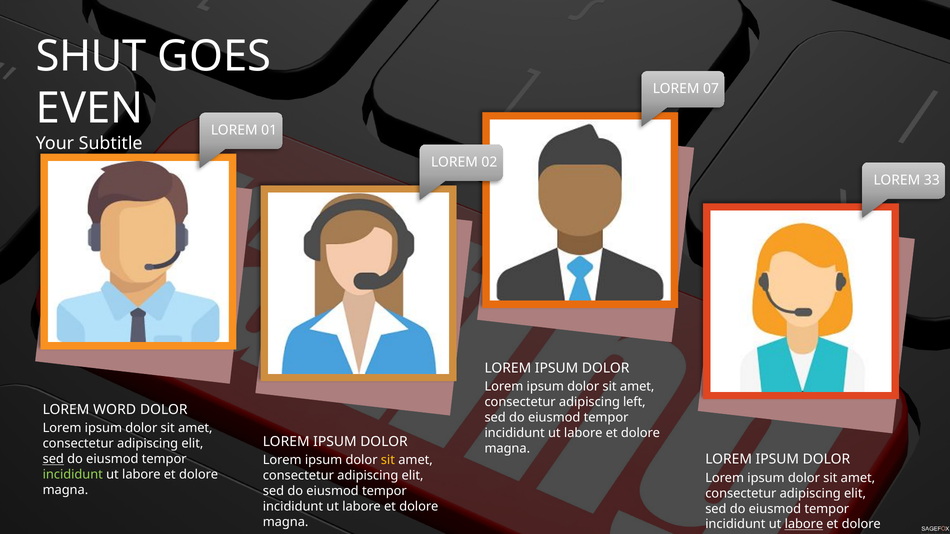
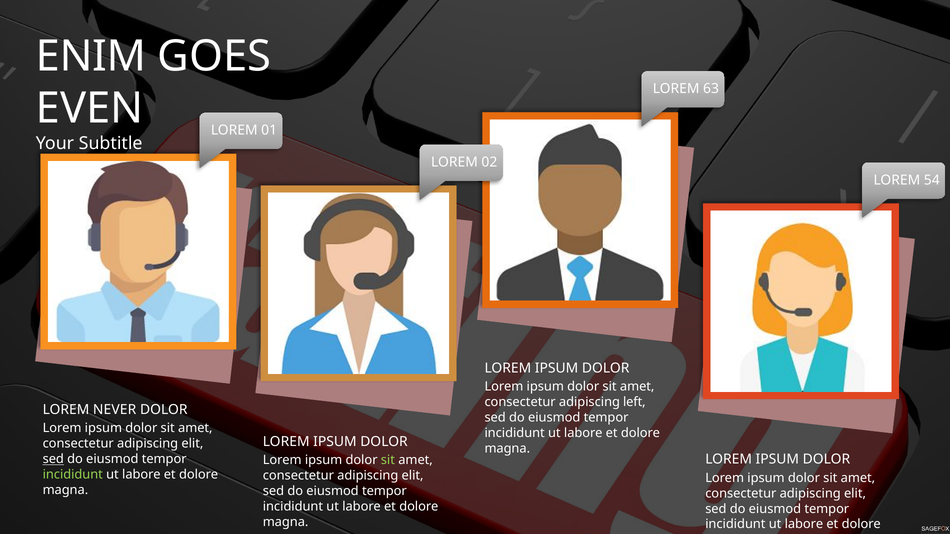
SHUT: SHUT -> ENIM
07: 07 -> 63
33: 33 -> 54
WORD: WORD -> NEVER
sit at (388, 460) colour: yellow -> light green
labore at (804, 525) underline: present -> none
